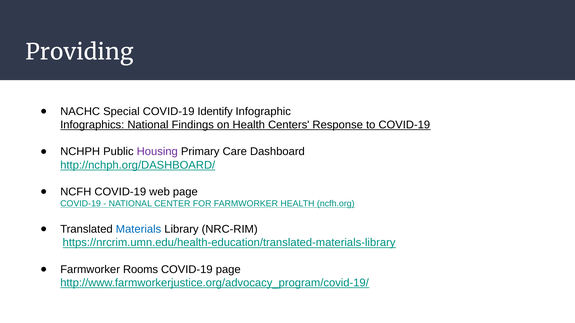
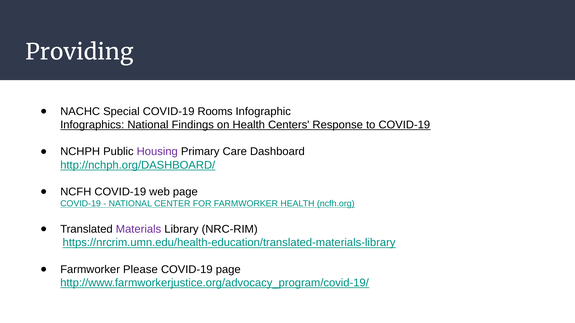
Identify: Identify -> Rooms
Materials colour: blue -> purple
Rooms: Rooms -> Please
